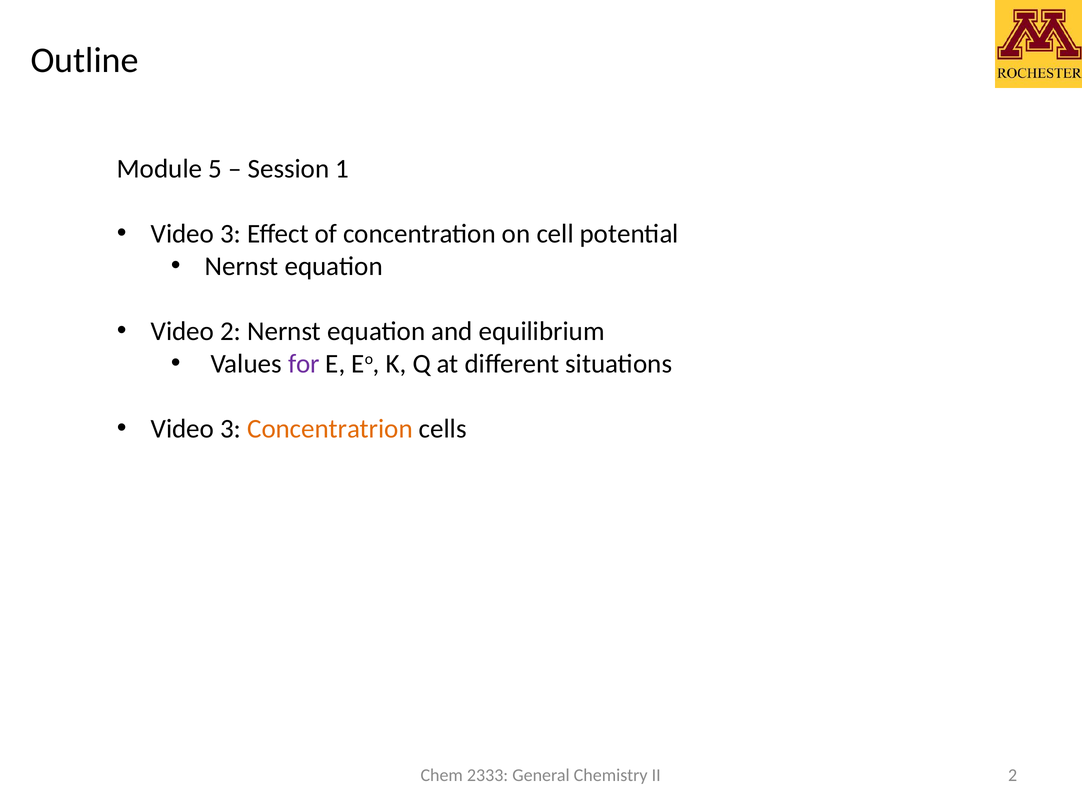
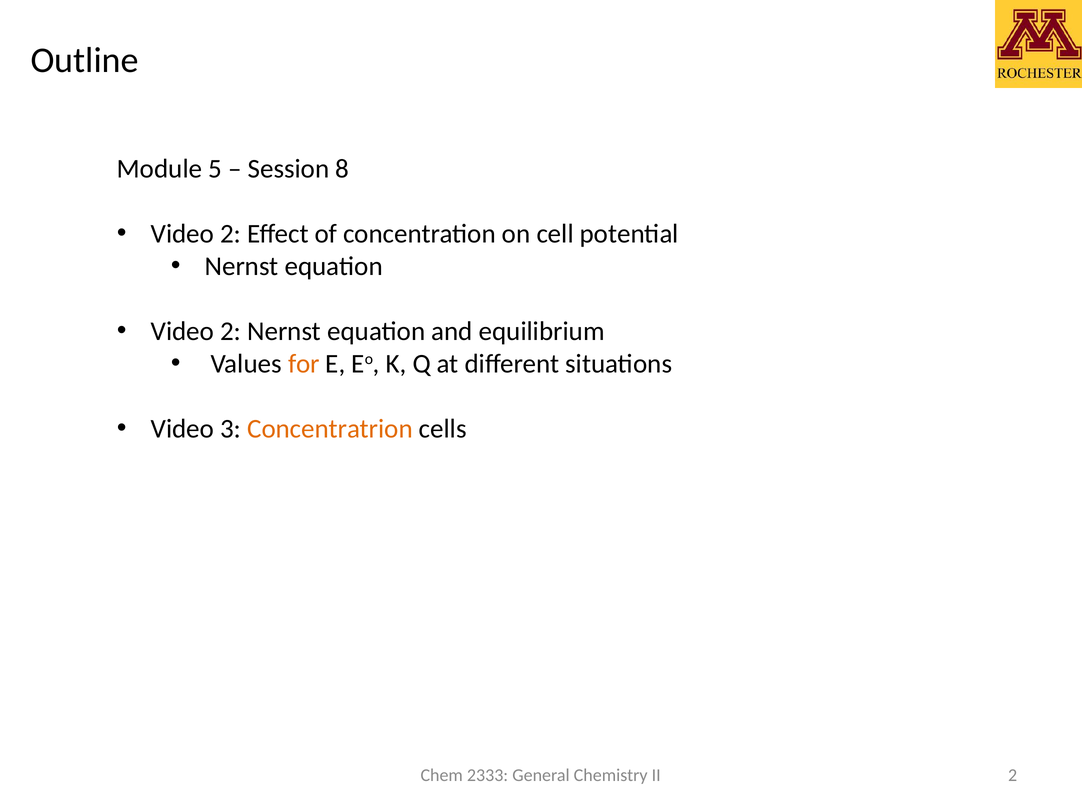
1: 1 -> 8
3 at (231, 234): 3 -> 2
for colour: purple -> orange
